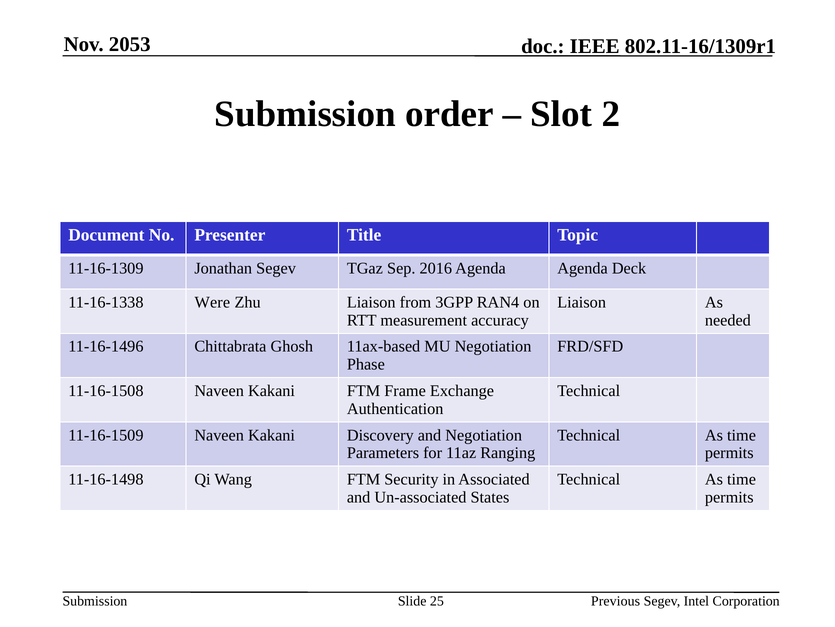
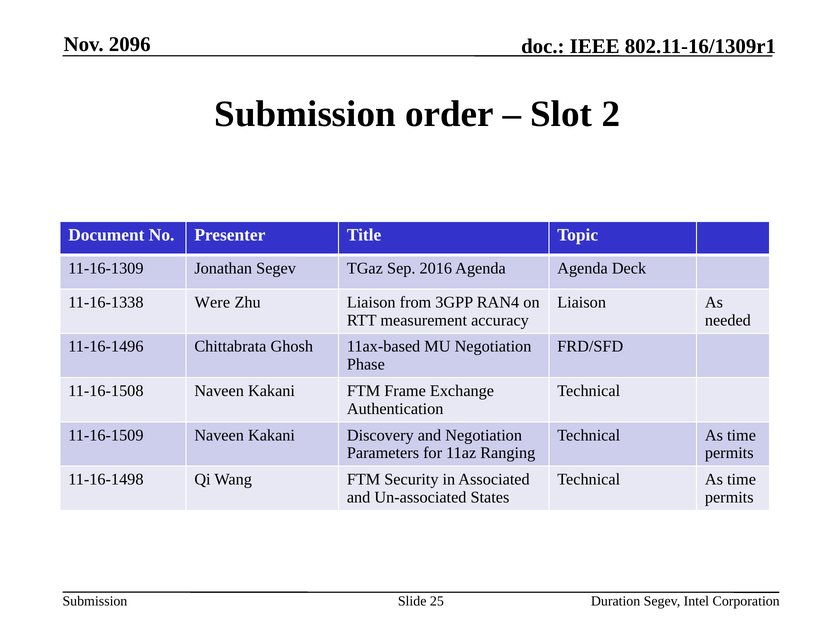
2053: 2053 -> 2096
Previous: Previous -> Duration
